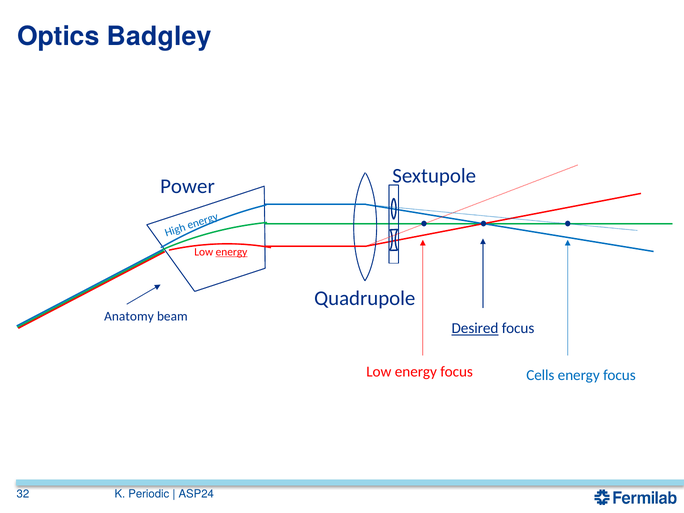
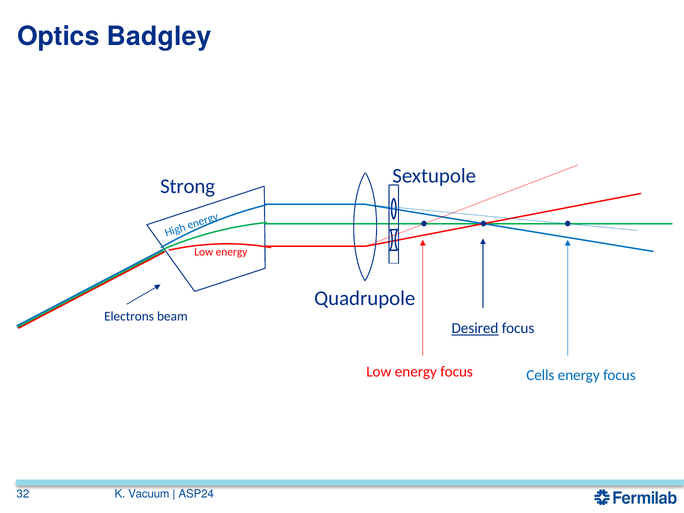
Power: Power -> Strong
energy at (232, 252) underline: present -> none
Anatomy: Anatomy -> Electrons
Periodic: Periodic -> Vacuum
